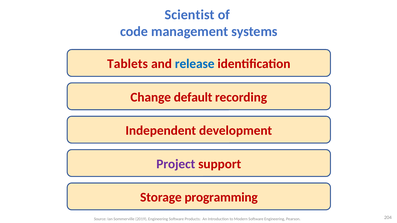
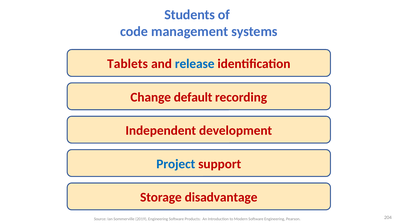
Scientist: Scientist -> Students
Project colour: purple -> blue
programming: programming -> disadvantage
